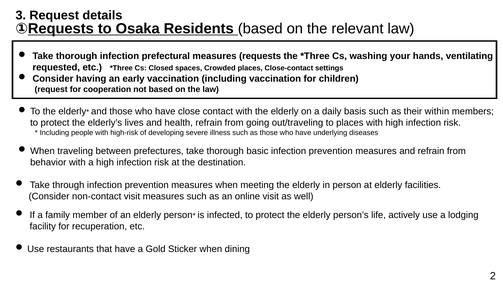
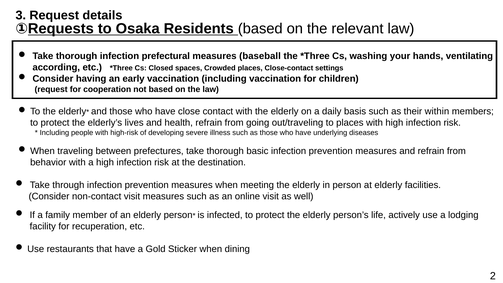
requests: requests -> baseball
requested: requested -> according
